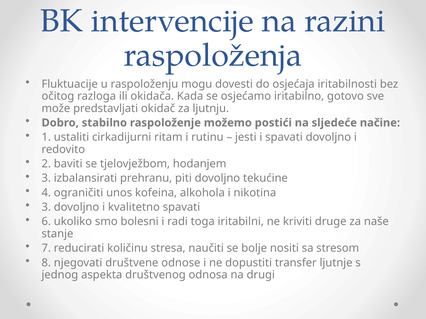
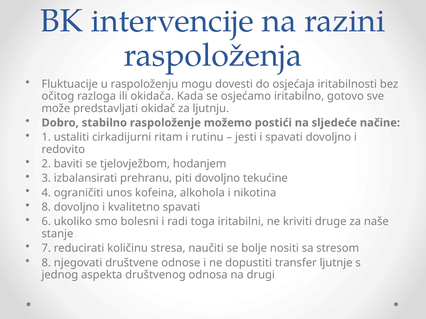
3 at (46, 207): 3 -> 8
